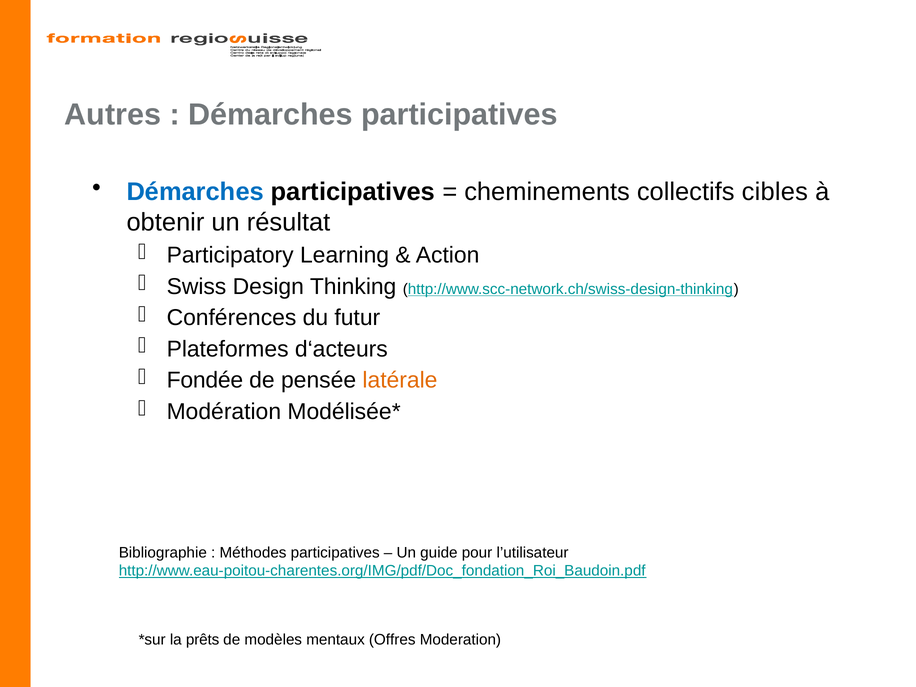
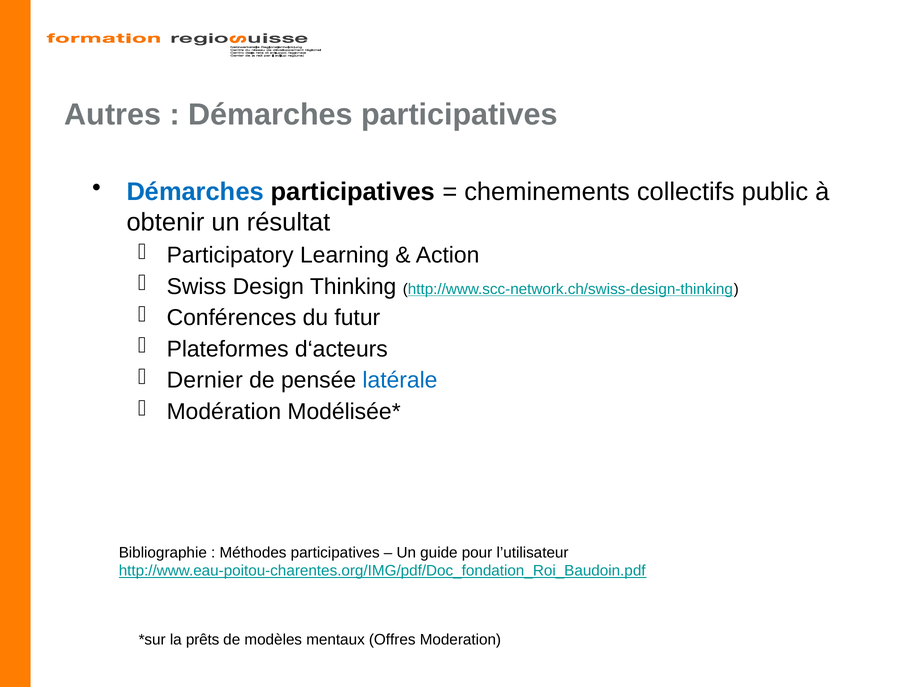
cibles: cibles -> public
Fondée: Fondée -> Dernier
latérale colour: orange -> blue
